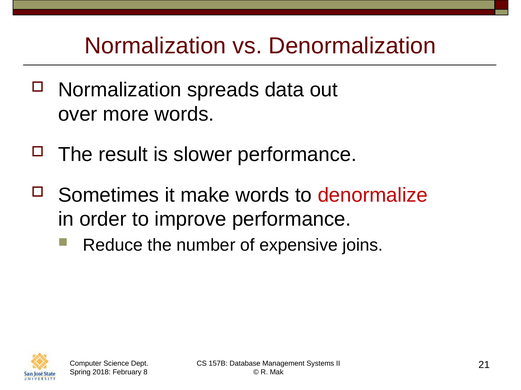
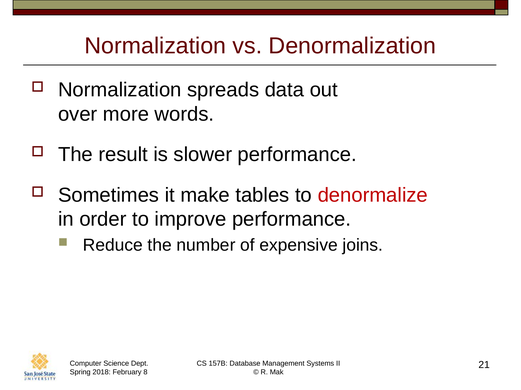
make words: words -> tables
